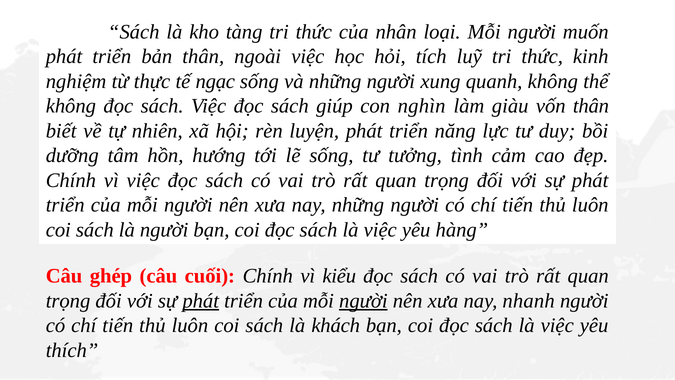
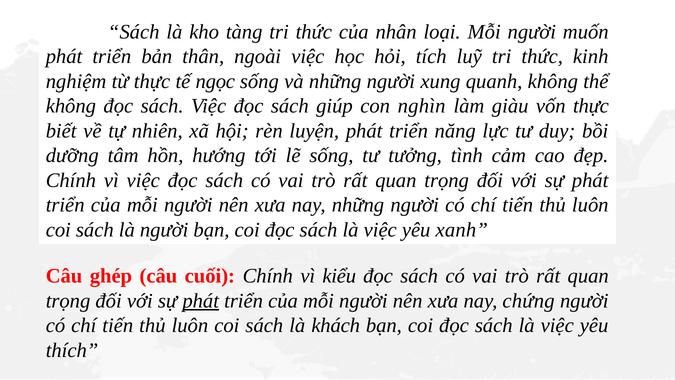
ngạc: ngạc -> ngọc
vốn thân: thân -> thực
hàng: hàng -> xanh
người at (363, 301) underline: present -> none
nhanh: nhanh -> chứng
